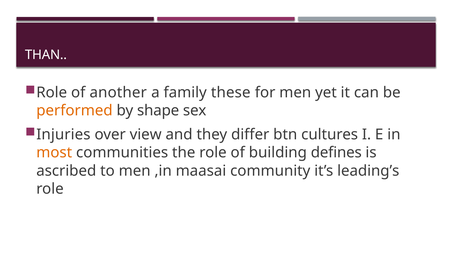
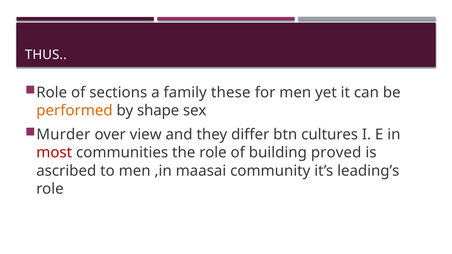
THAN: THAN -> THUS
another: another -> sections
Injuries: Injuries -> Murder
most colour: orange -> red
defines: defines -> proved
